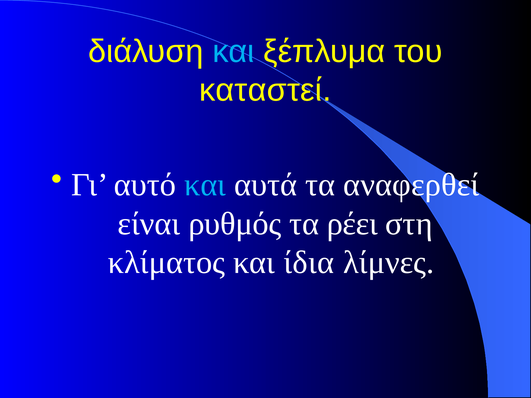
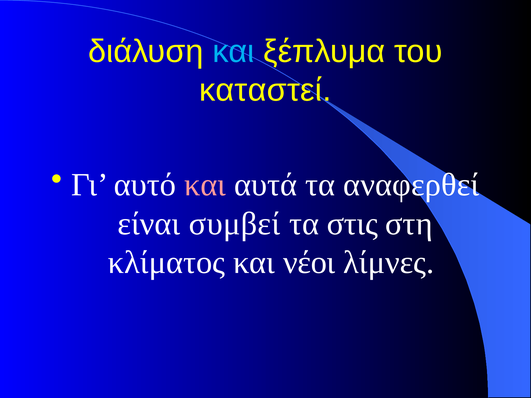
και at (205, 185) colour: light blue -> pink
ρυθμός: ρυθμός -> συμβεί
ρέει: ρέει -> στις
ίδια: ίδια -> νέοι
